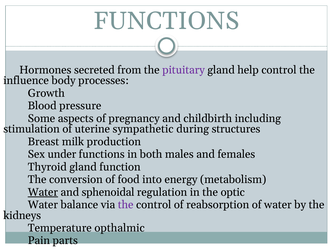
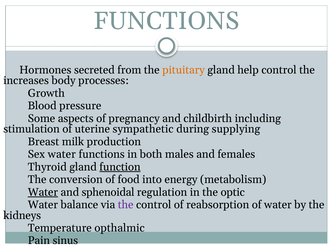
pituitary colour: purple -> orange
influence: influence -> increases
structures: structures -> supplying
under at (62, 155): under -> water
function underline: none -> present
parts: parts -> sinus
